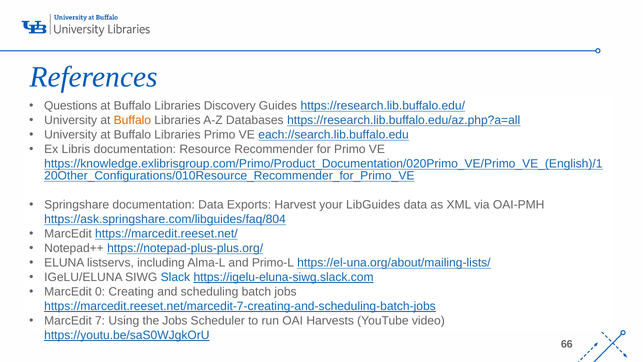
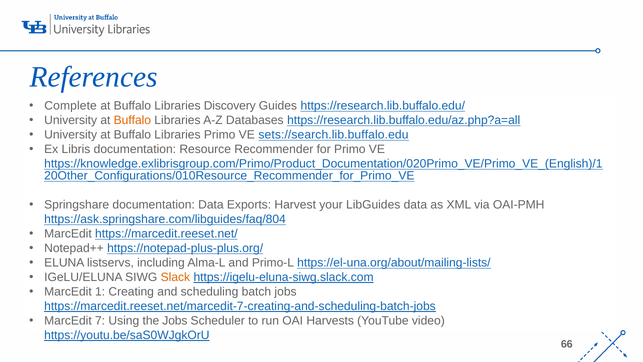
Questions: Questions -> Complete
each://search.lib.buffalo.edu: each://search.lib.buffalo.edu -> sets://search.lib.buffalo.edu
Slack colour: blue -> orange
0: 0 -> 1
